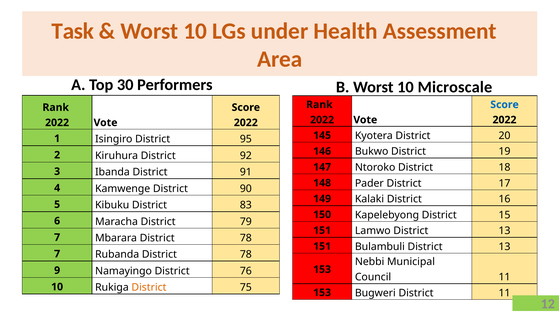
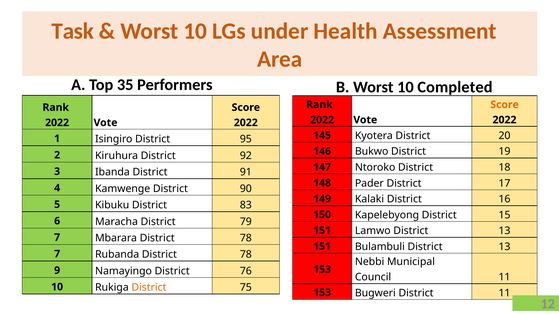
30: 30 -> 35
Microscale: Microscale -> Completed
Score at (505, 105) colour: blue -> orange
